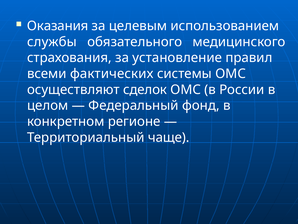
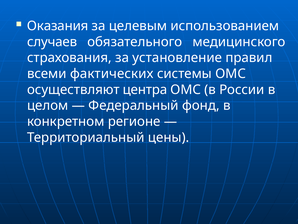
службы: службы -> случаев
сделок: сделок -> центра
чаще: чаще -> цены
